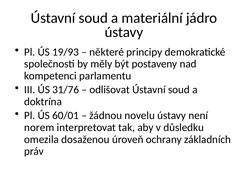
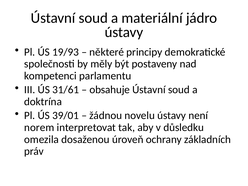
31/76: 31/76 -> 31/61
odlišovat: odlišovat -> obsahuje
60/01: 60/01 -> 39/01
